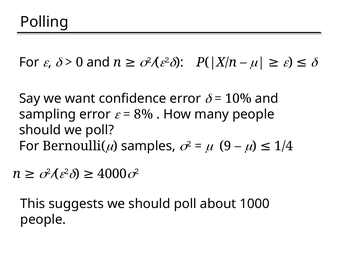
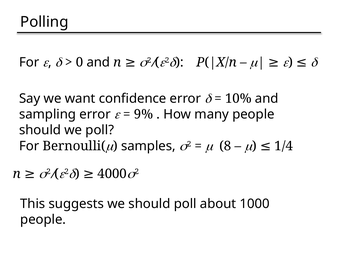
8%: 8% -> 9%
9: 9 -> 8
